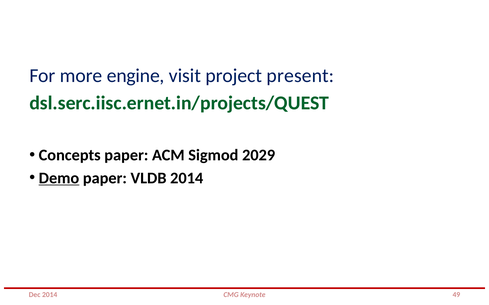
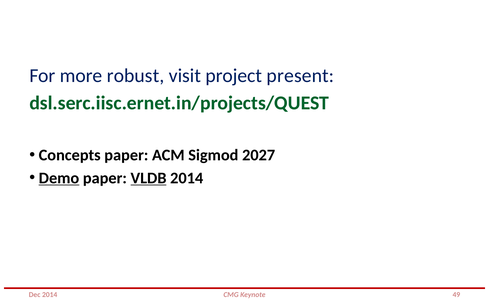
engine: engine -> robust
2029: 2029 -> 2027
VLDB underline: none -> present
